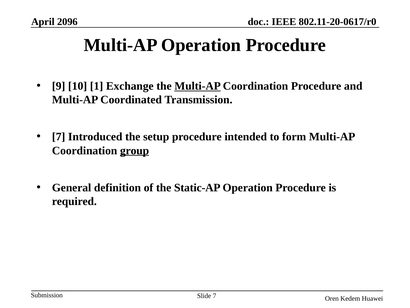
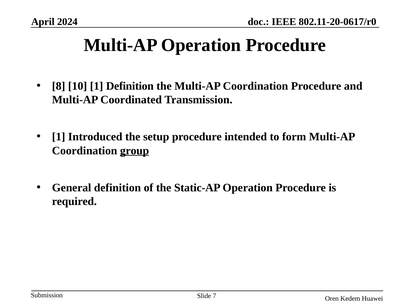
2096: 2096 -> 2024
9: 9 -> 8
1 Exchange: Exchange -> Definition
Multi-AP at (198, 86) underline: present -> none
7 at (59, 137): 7 -> 1
